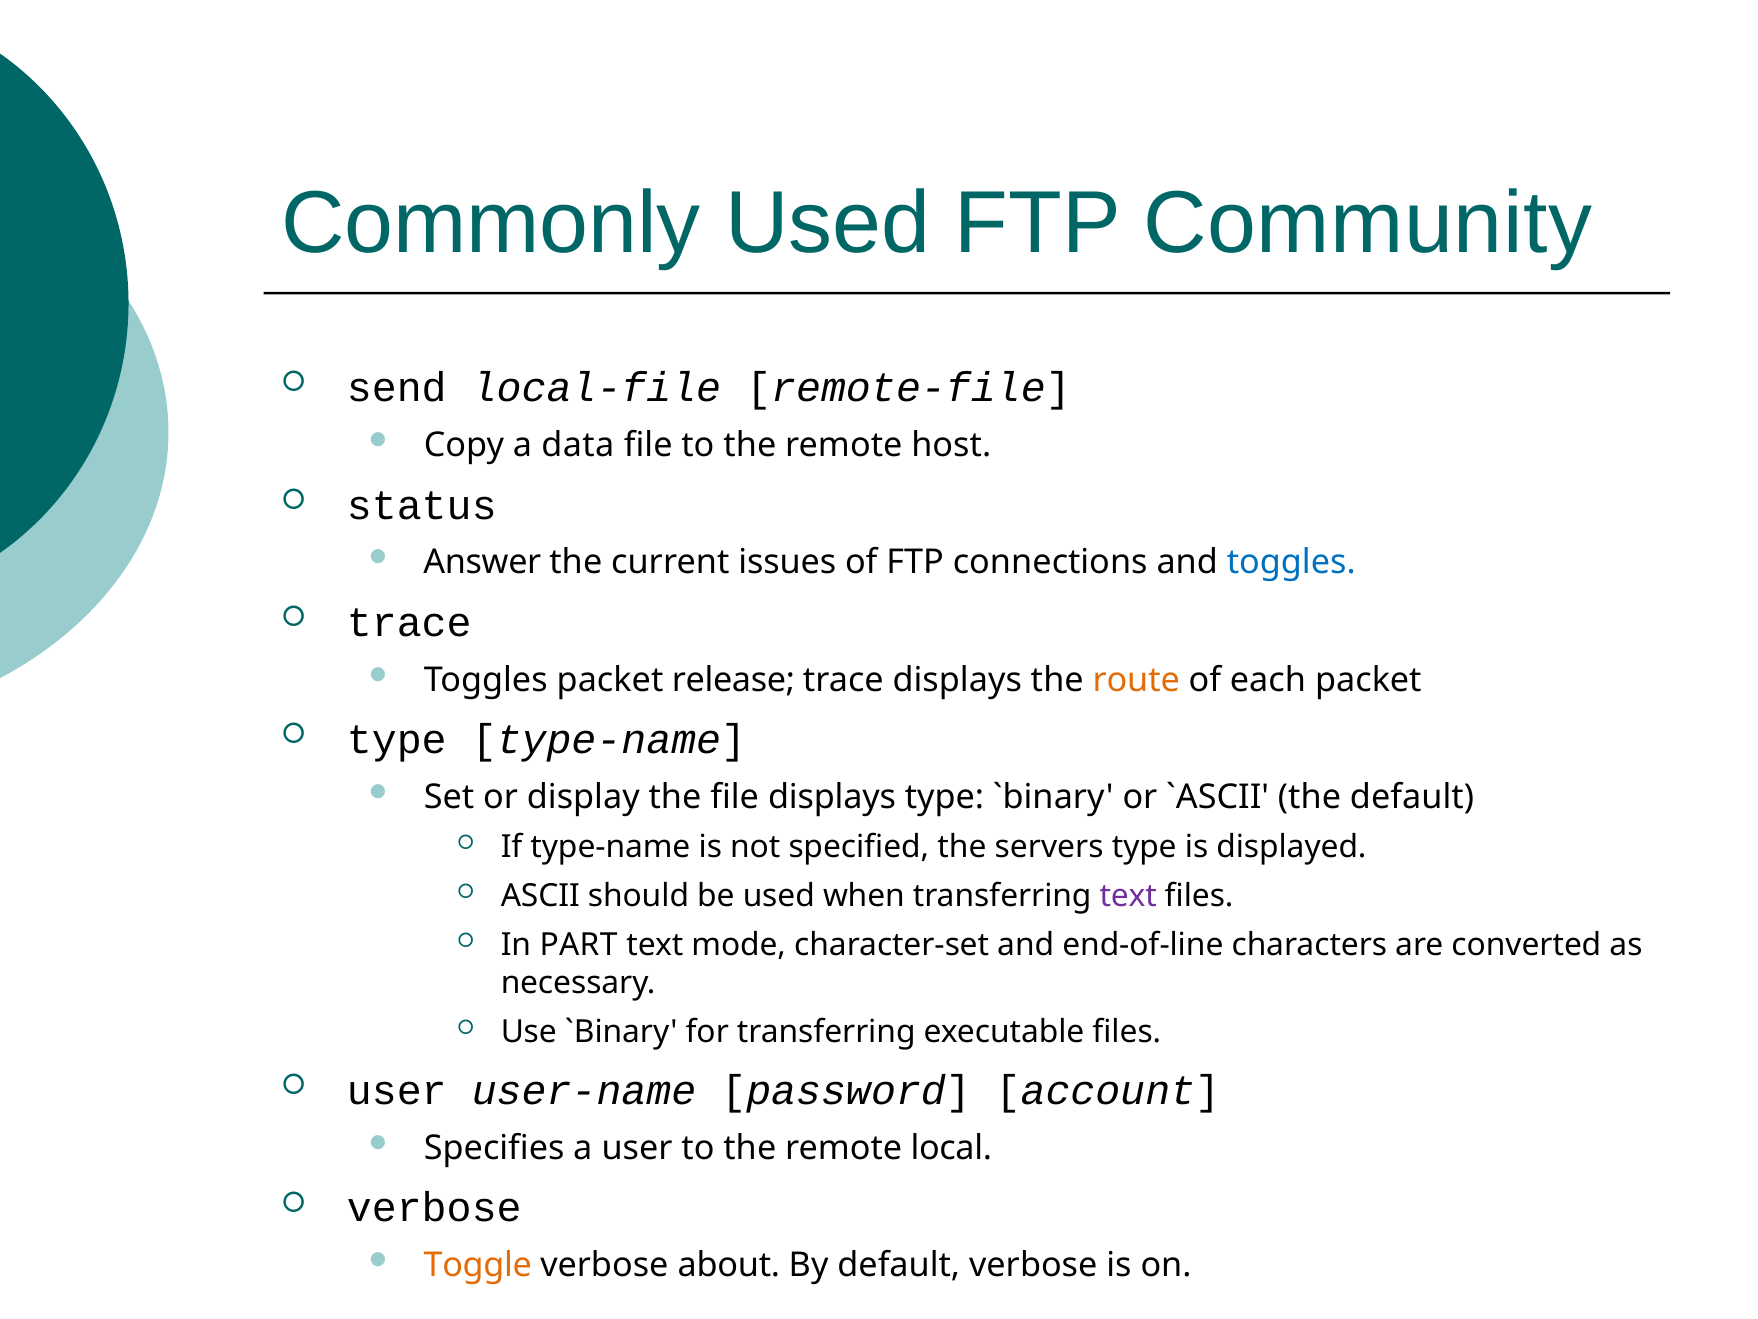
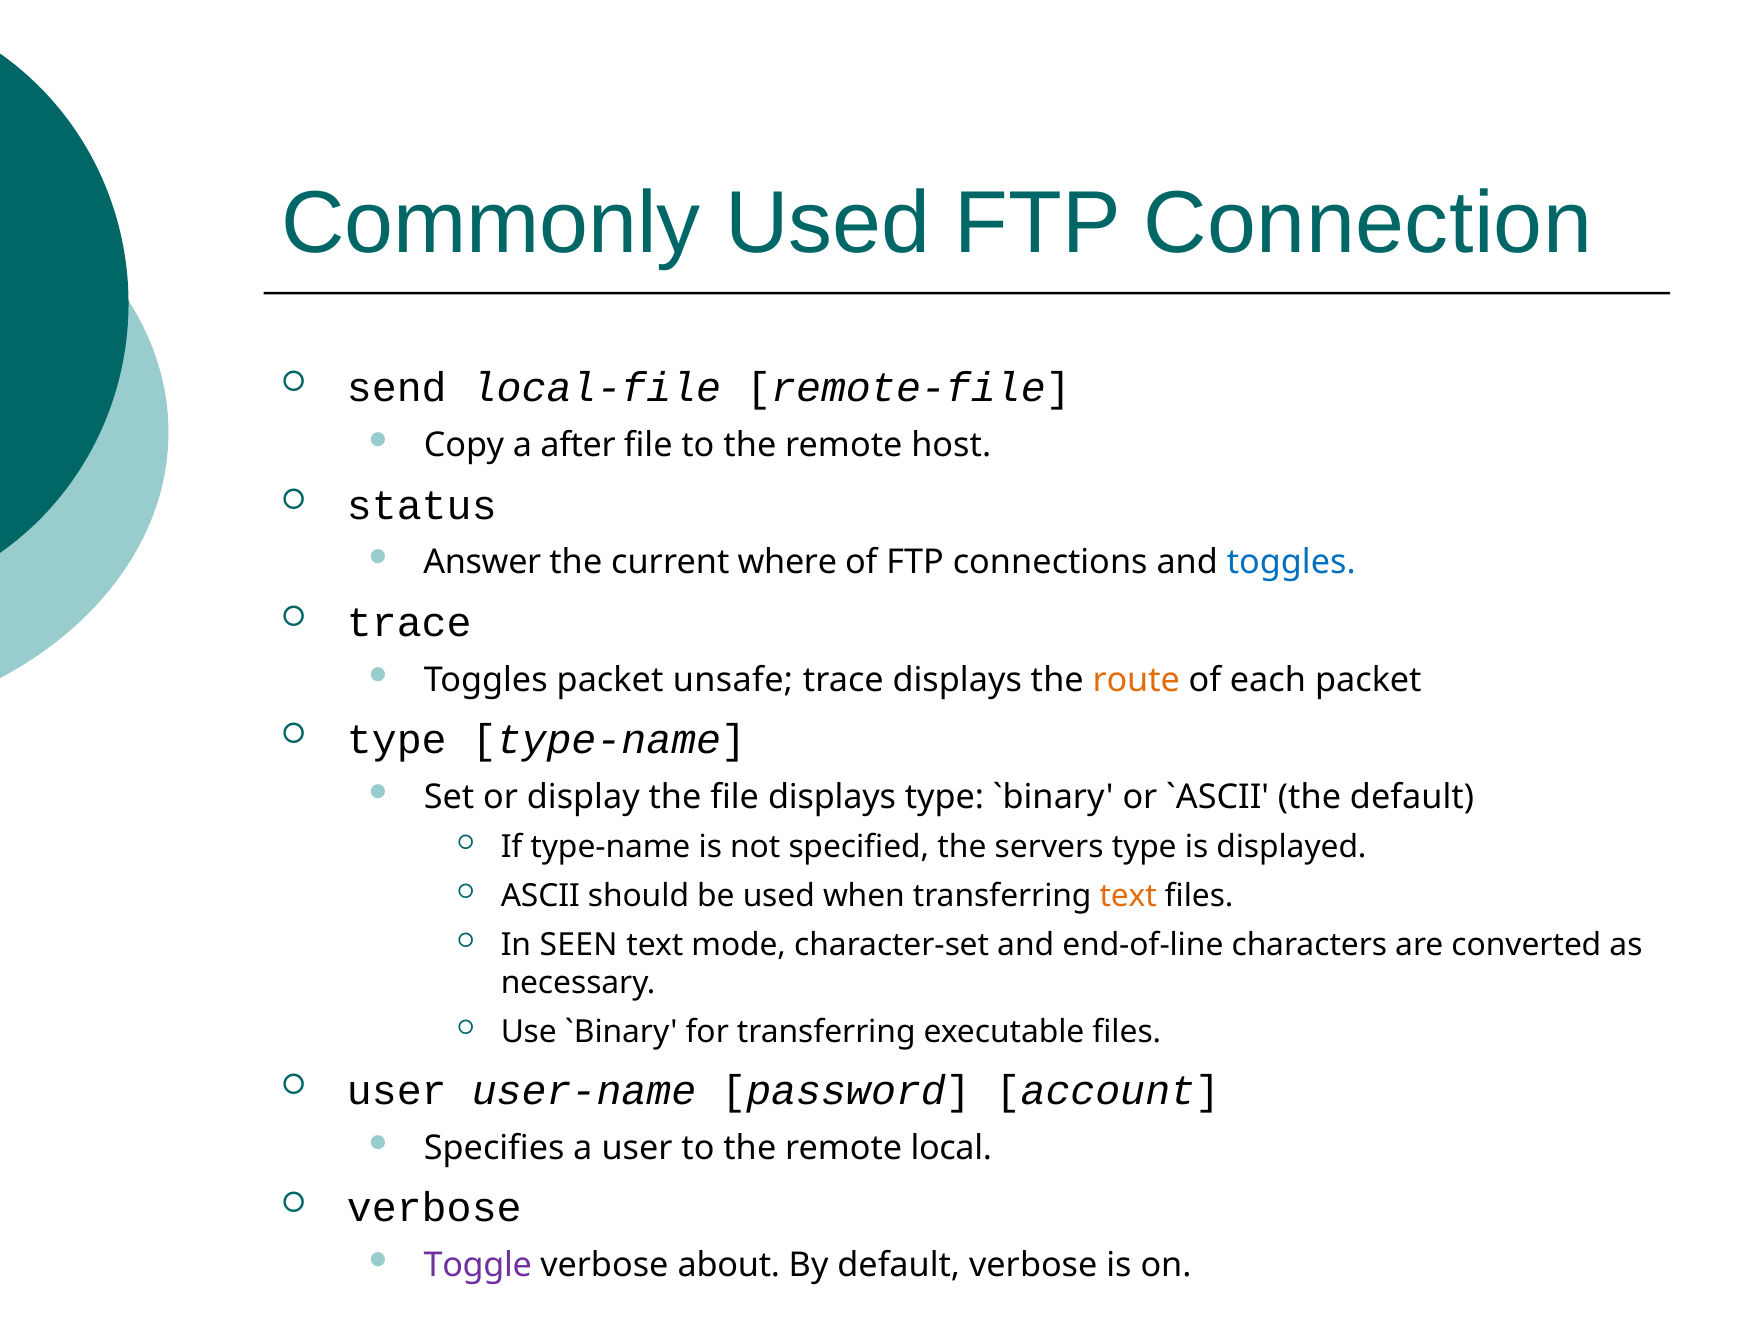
Community: Community -> Connection
data: data -> after
issues: issues -> where
release: release -> unsafe
text at (1128, 896) colour: purple -> orange
PART: PART -> SEEN
Toggle colour: orange -> purple
